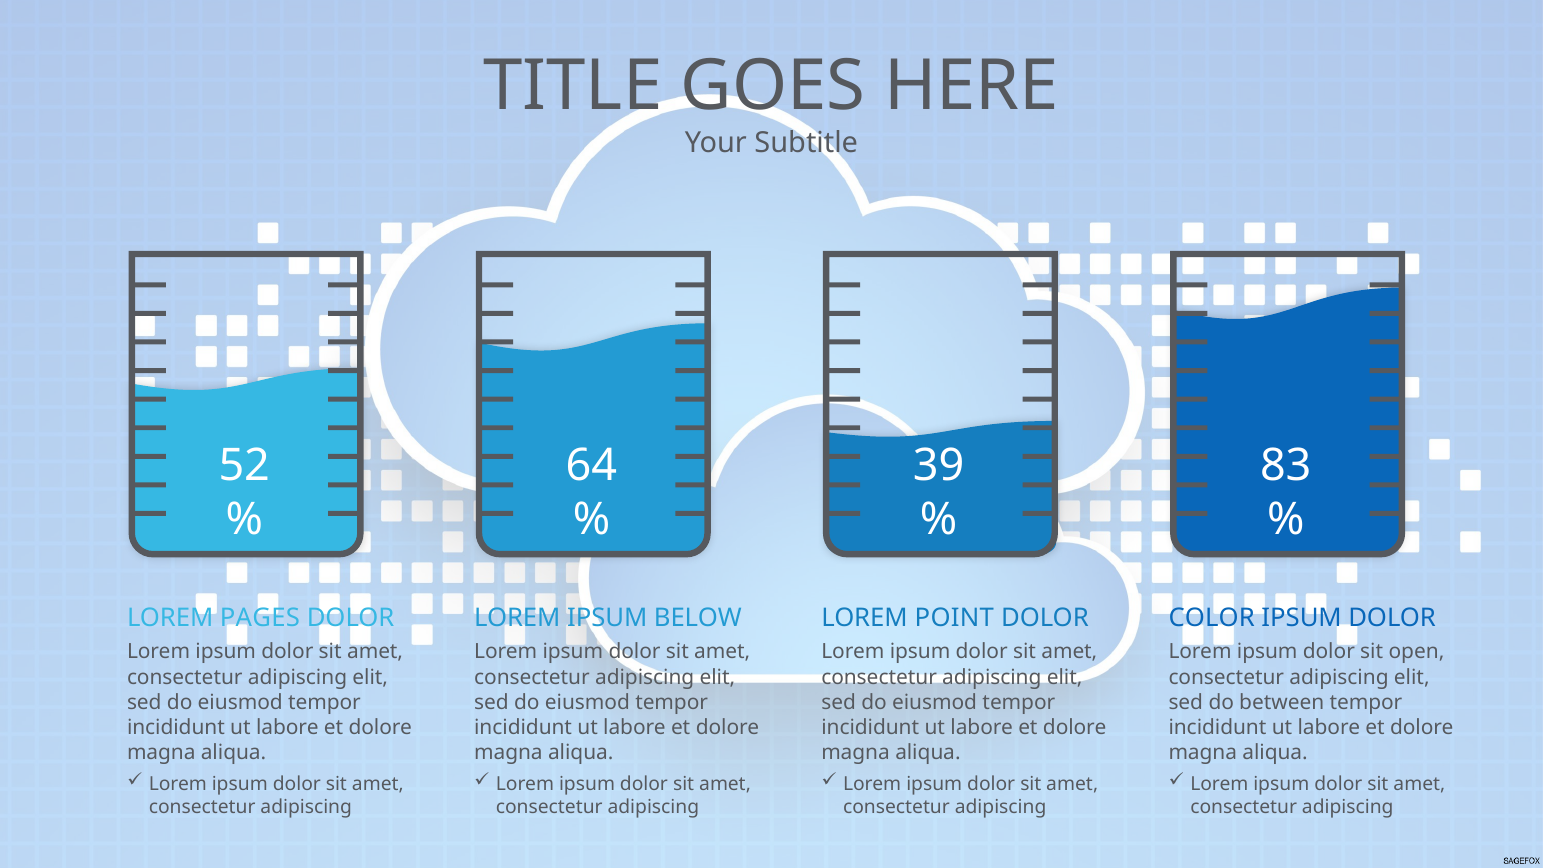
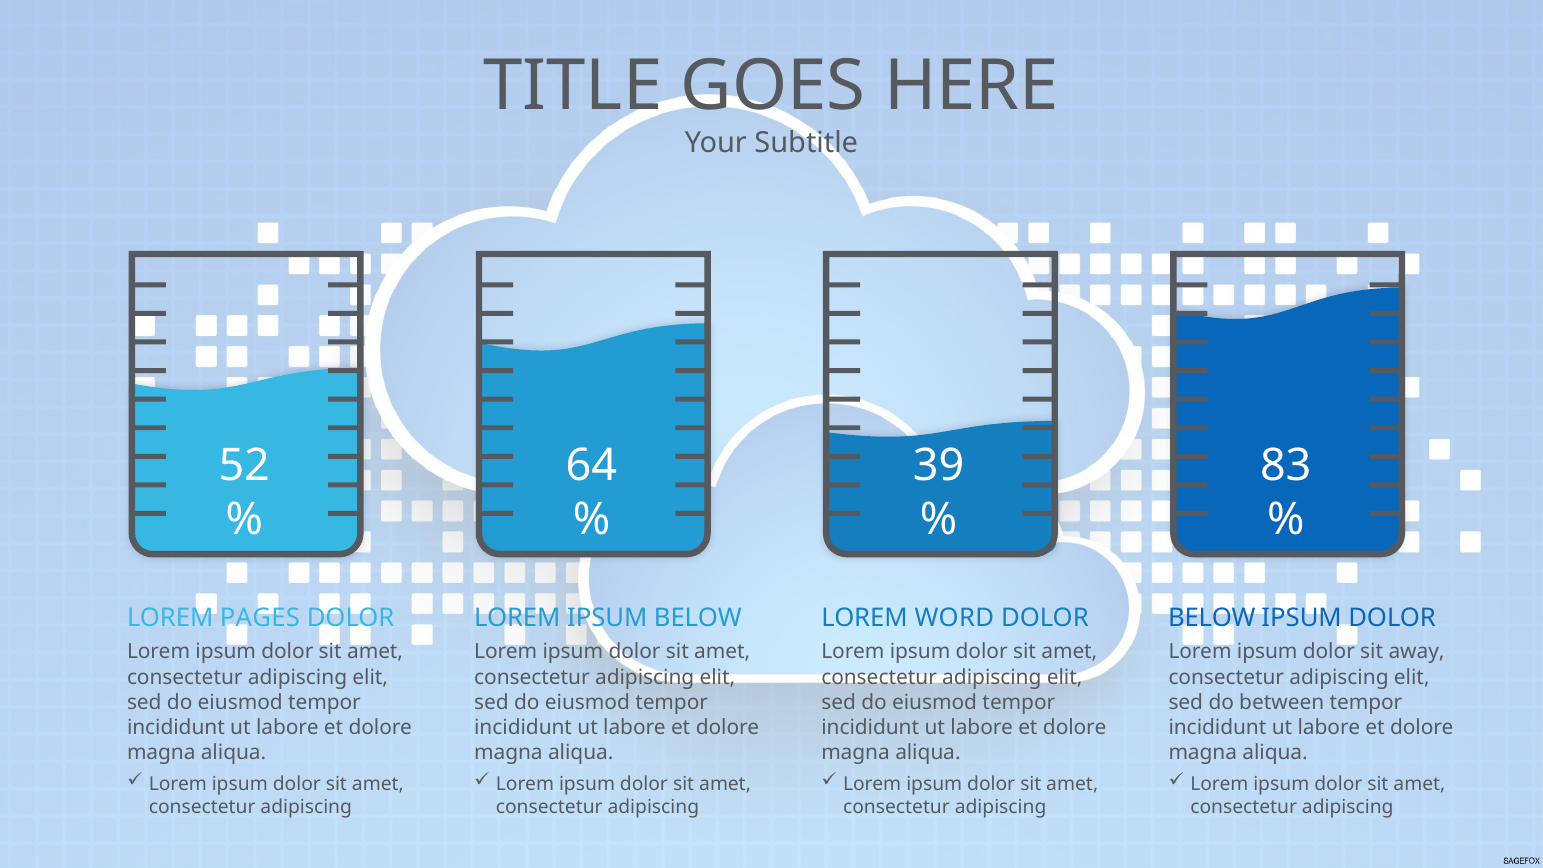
POINT: POINT -> WORD
COLOR at (1212, 618): COLOR -> BELOW
open: open -> away
